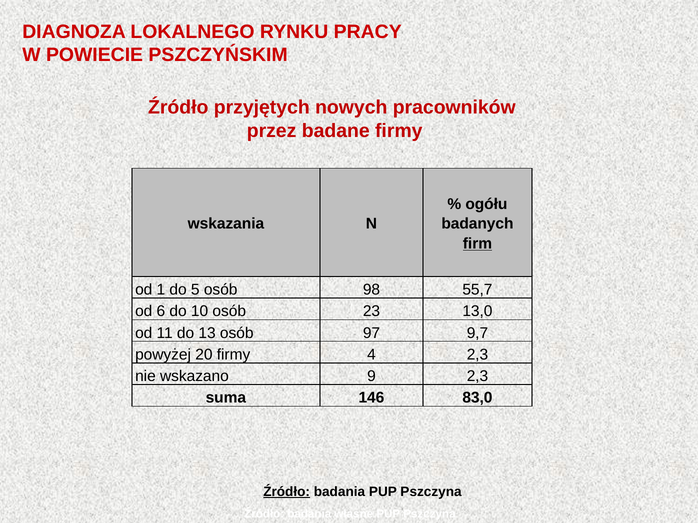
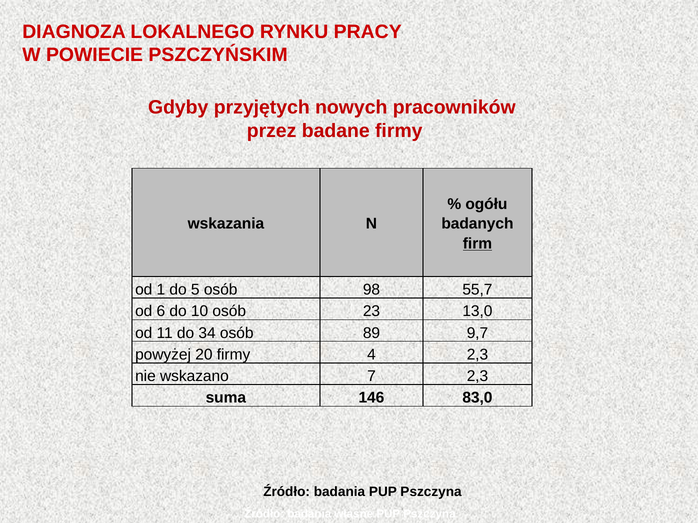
Źródło at (178, 108): Źródło -> Gdyby
13: 13 -> 34
97: 97 -> 89
9: 9 -> 7
Źródło at (287, 492) underline: present -> none
